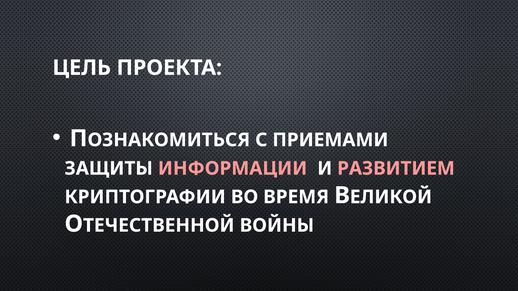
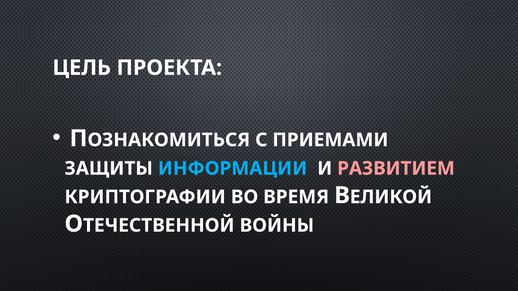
ИНФОРМАЦИИ colour: pink -> light blue
